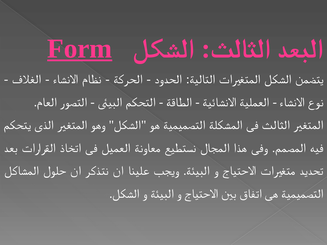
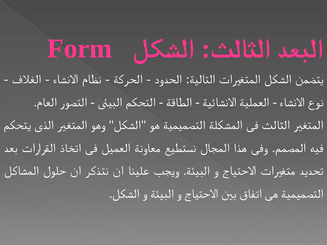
Form underline: present -> none
